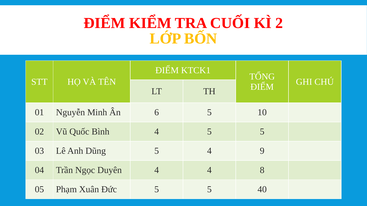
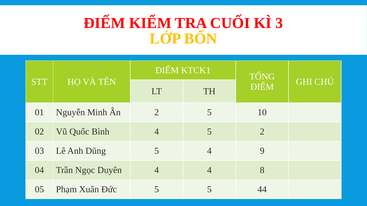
2: 2 -> 3
Ân 6: 6 -> 2
4 5 5: 5 -> 2
40: 40 -> 44
